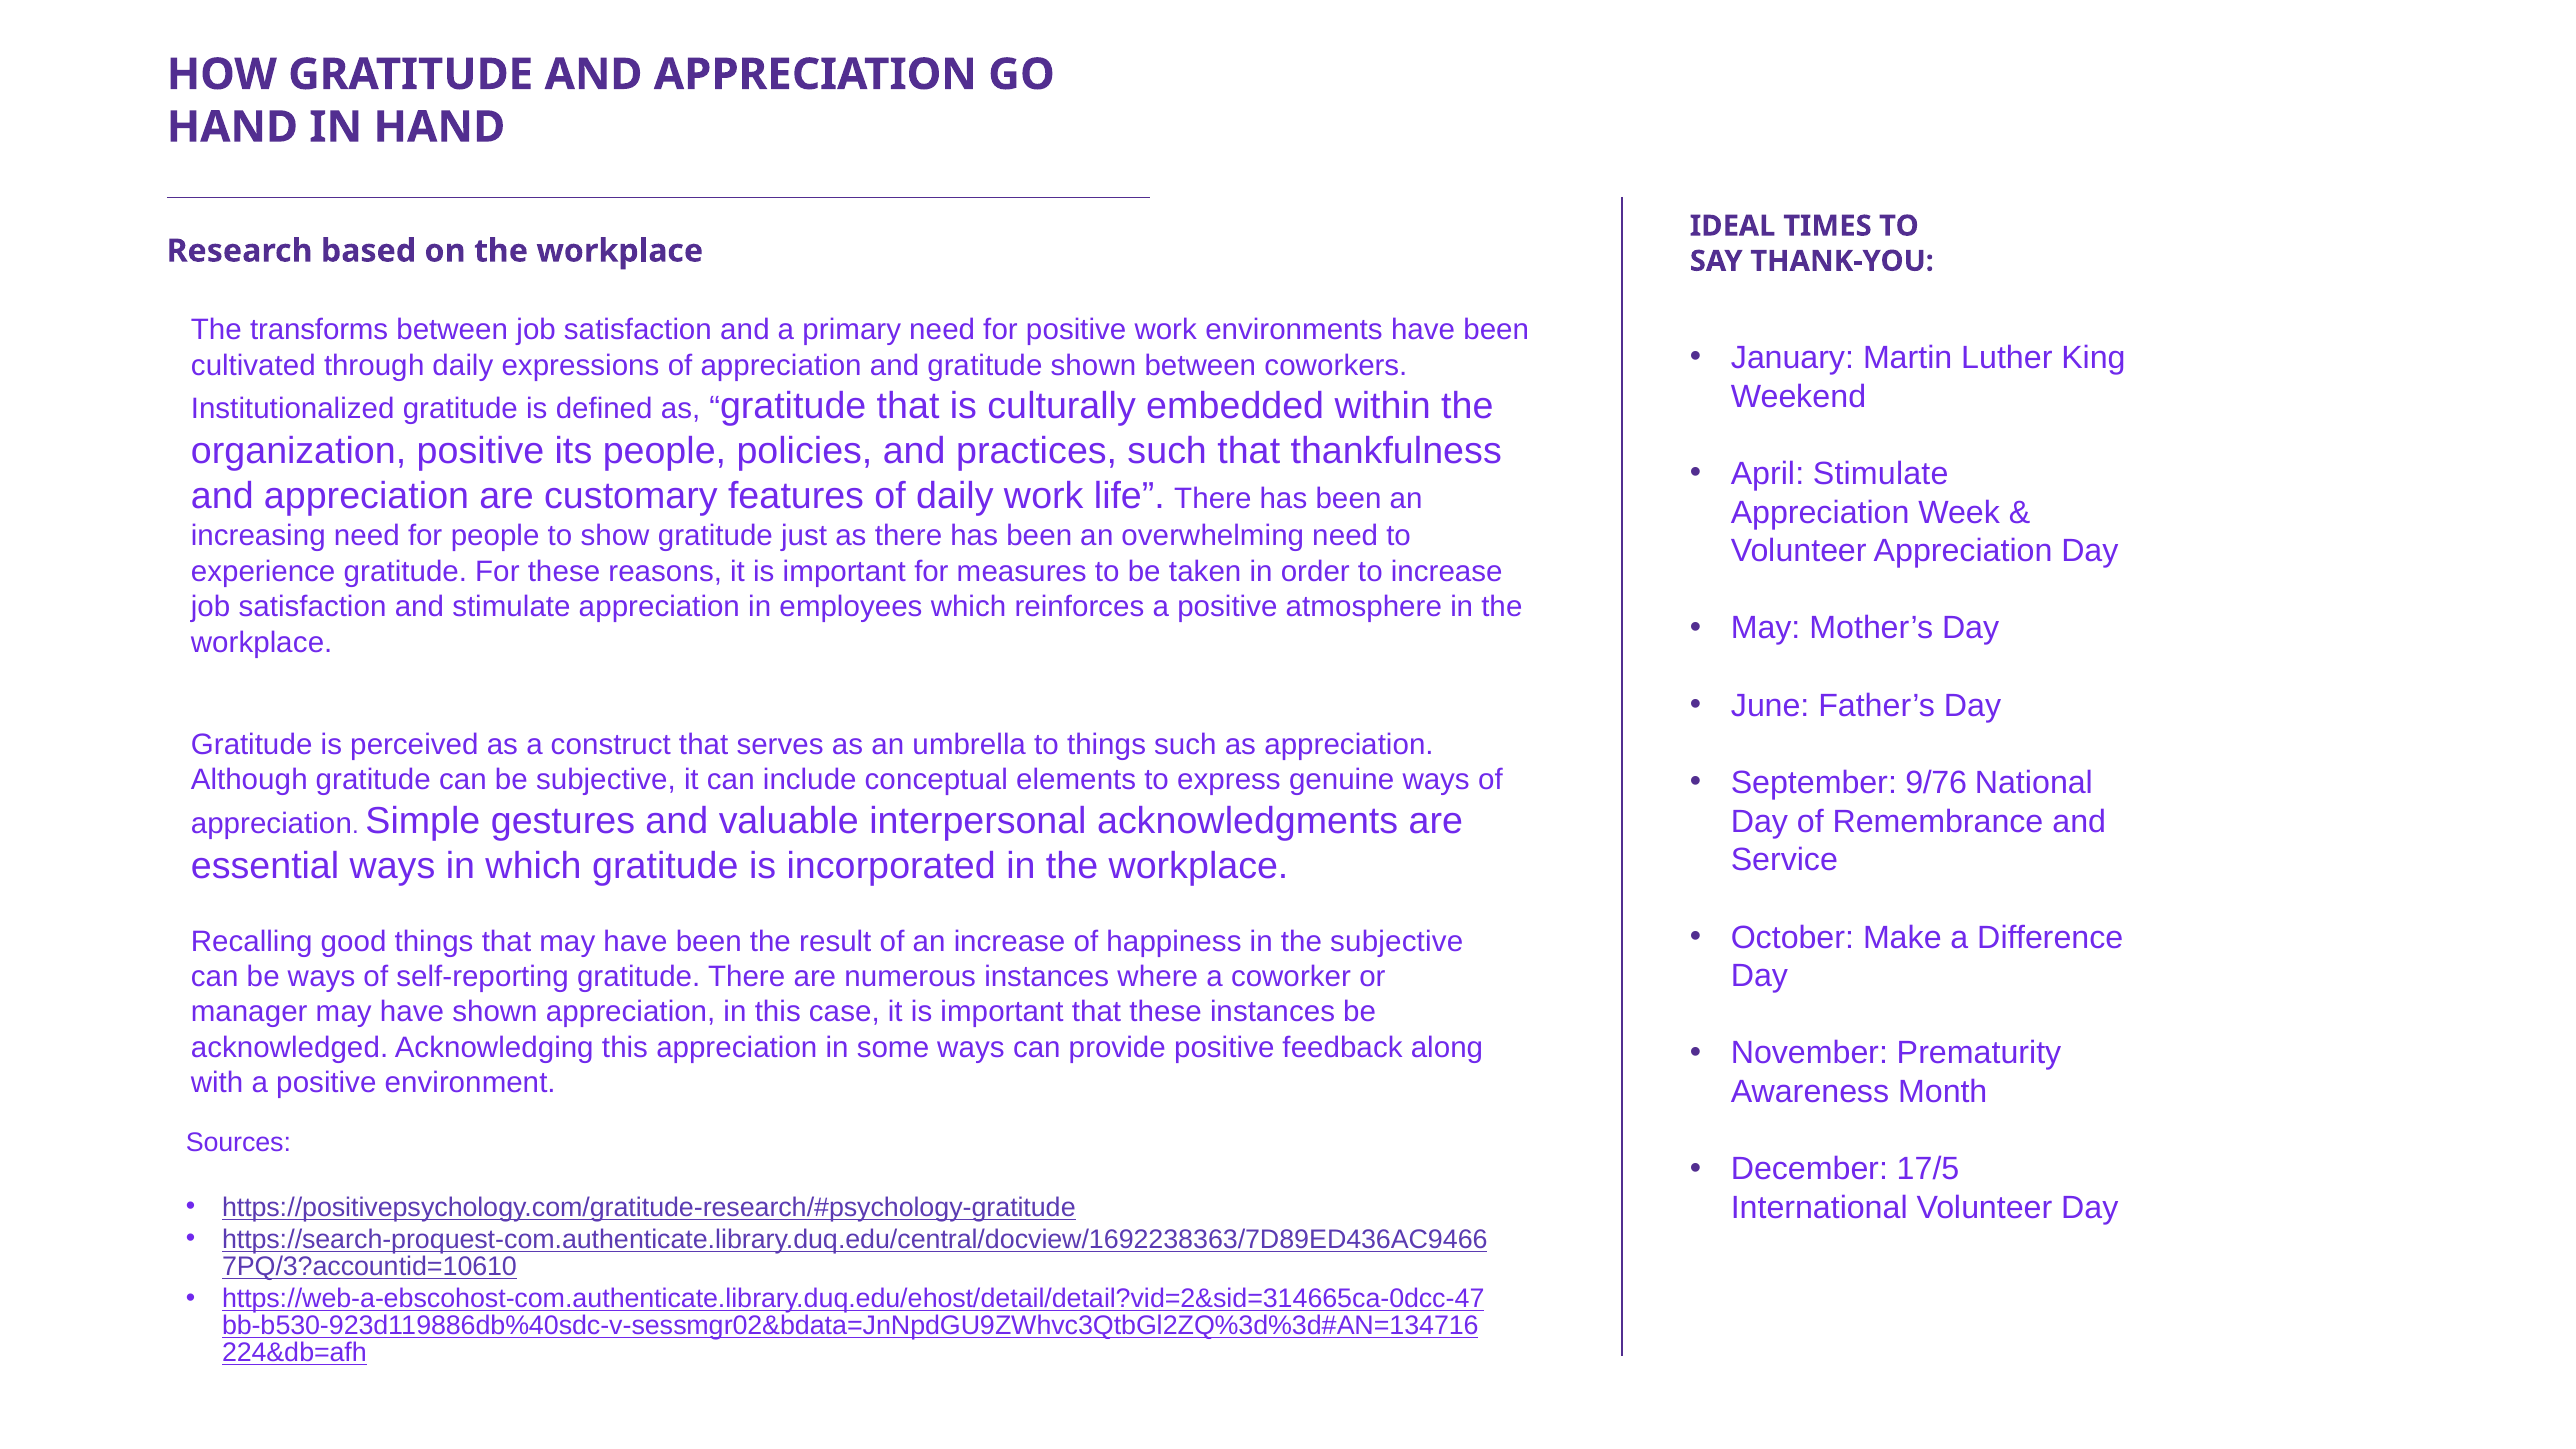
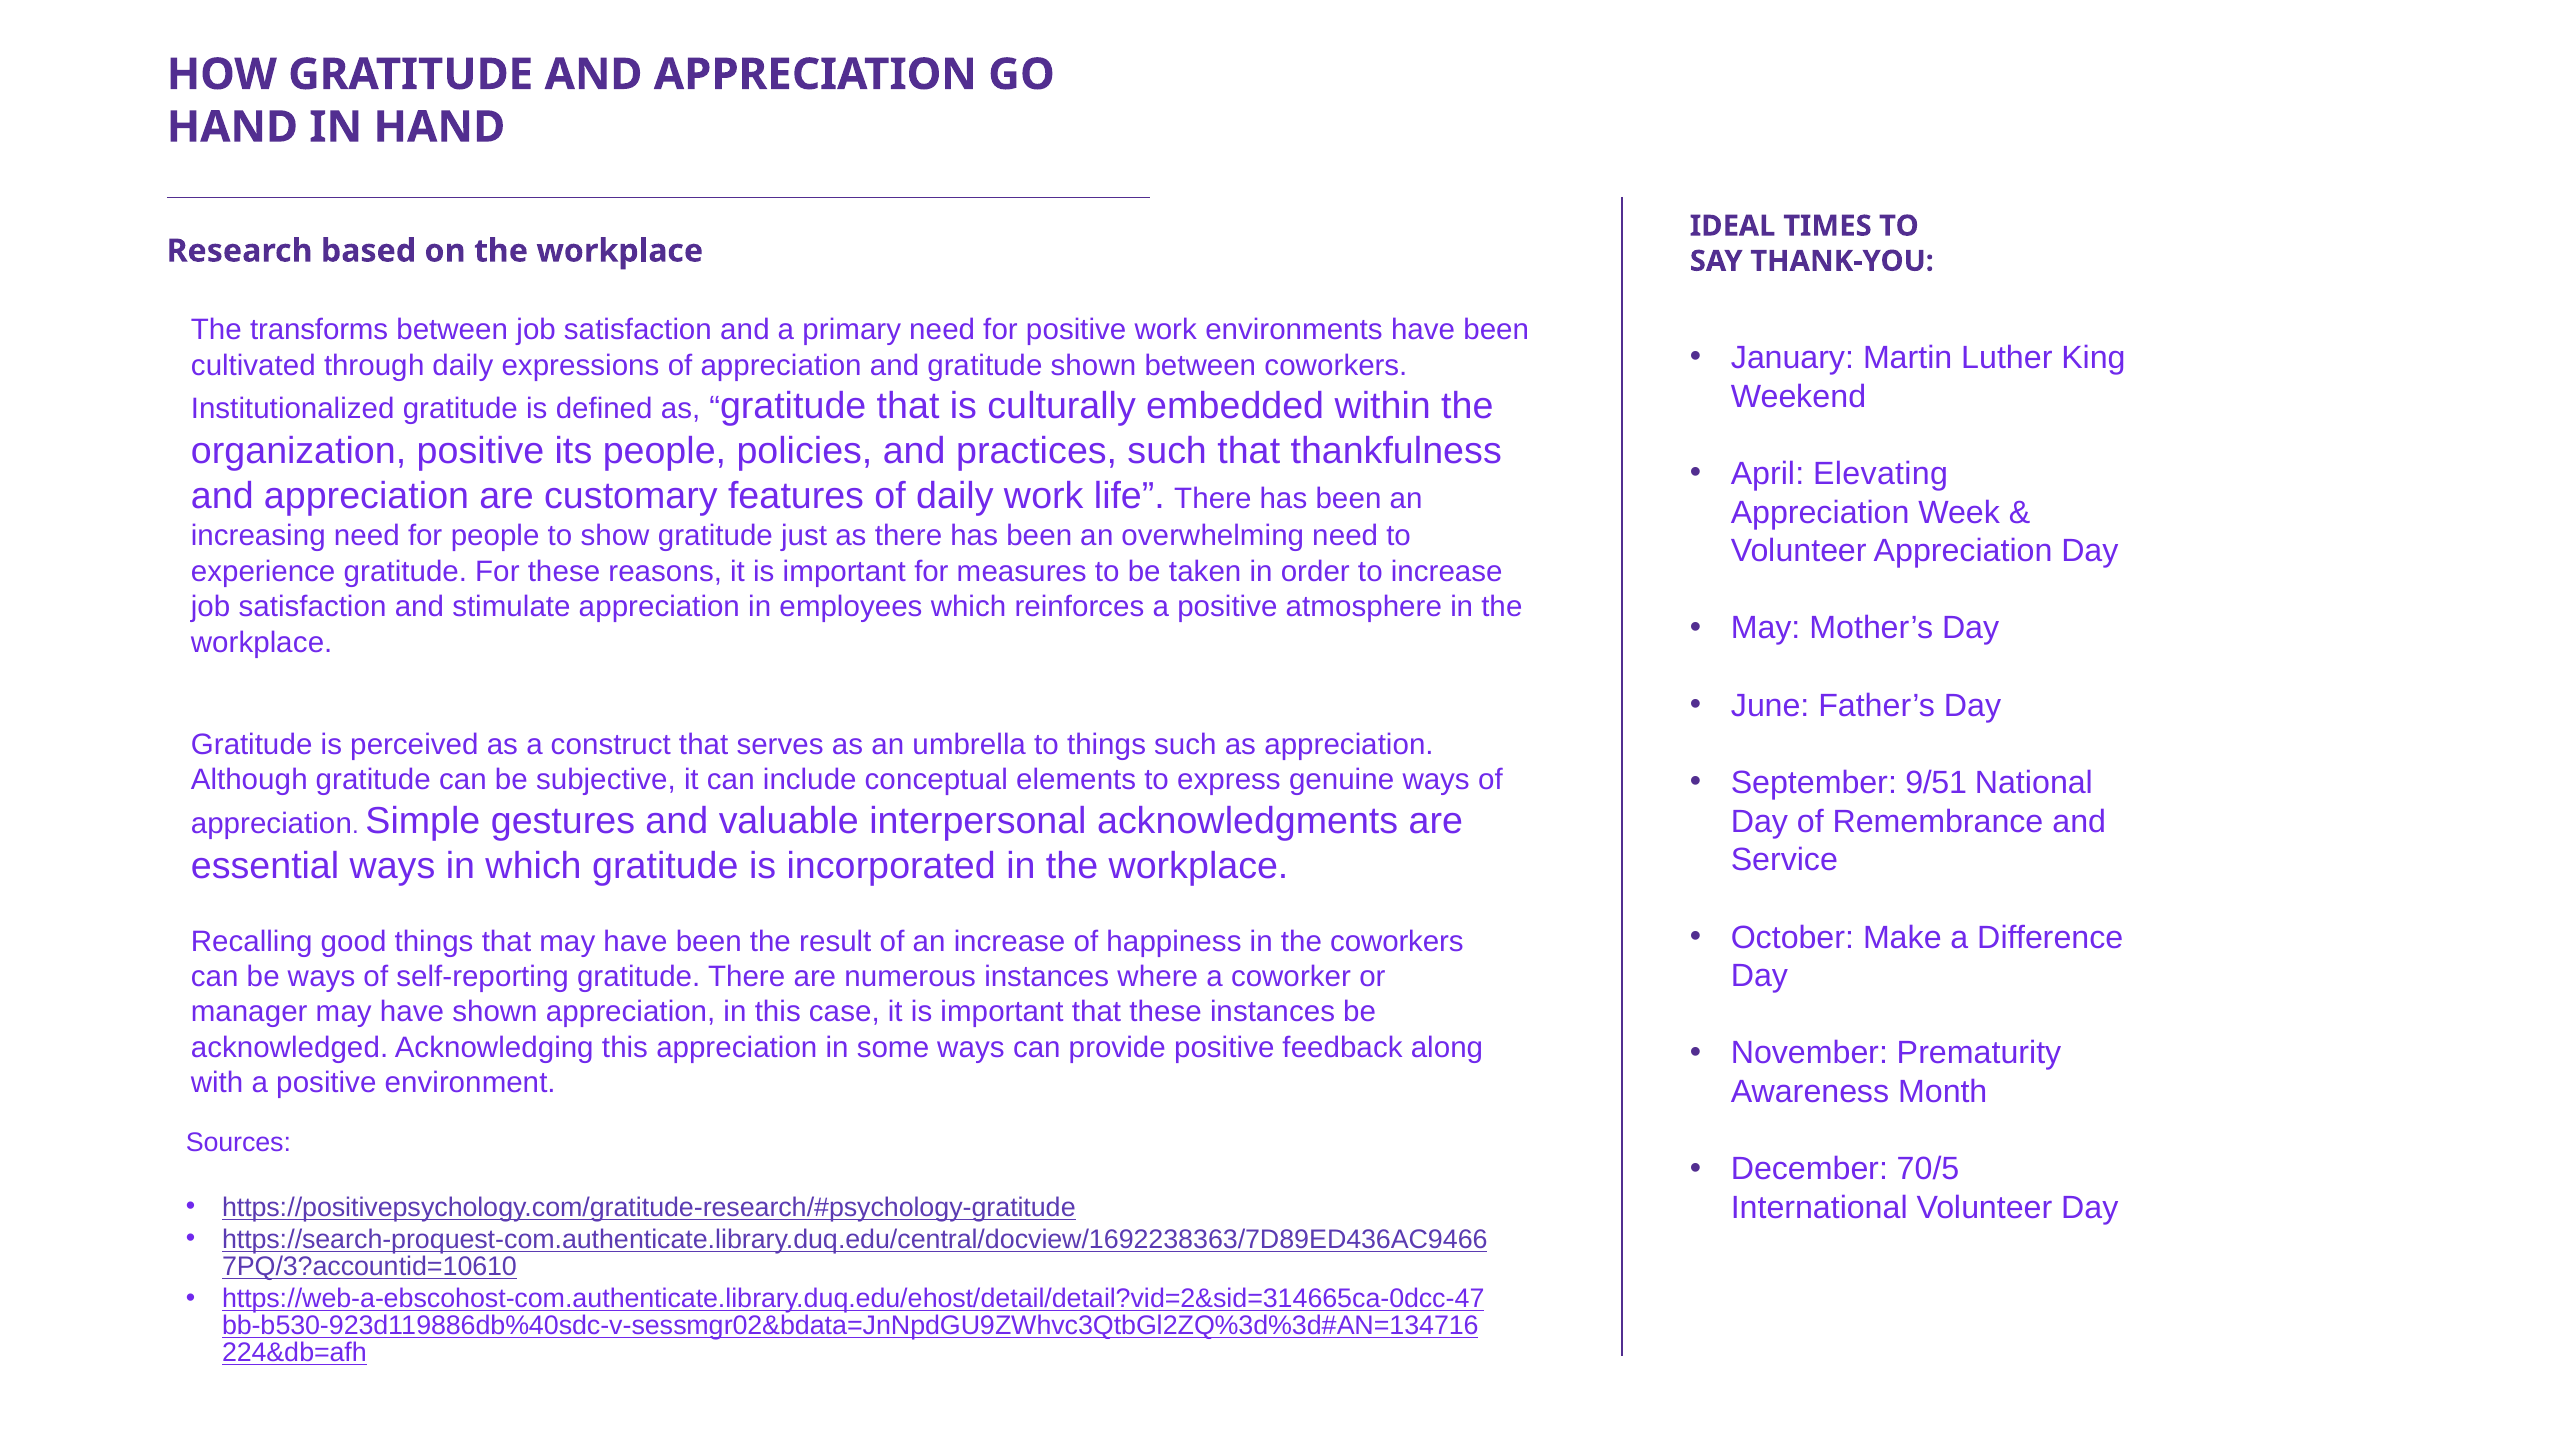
April Stimulate: Stimulate -> Elevating
9/76: 9/76 -> 9/51
the subjective: subjective -> coworkers
17/5: 17/5 -> 70/5
